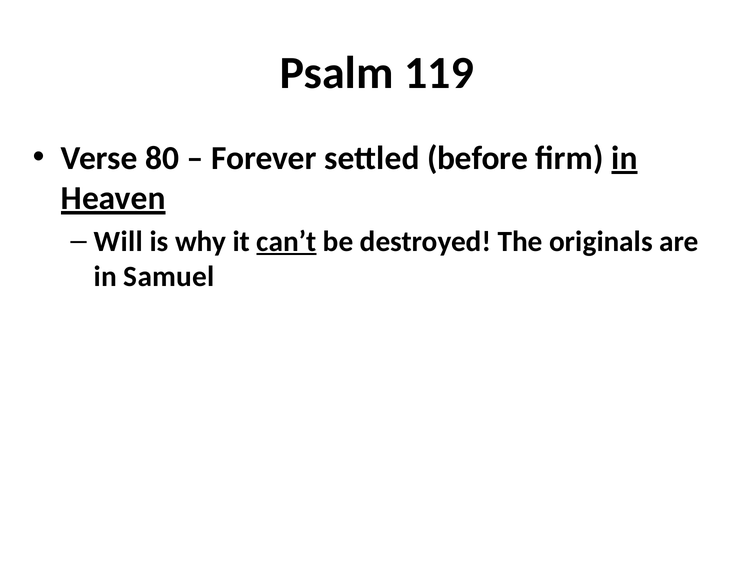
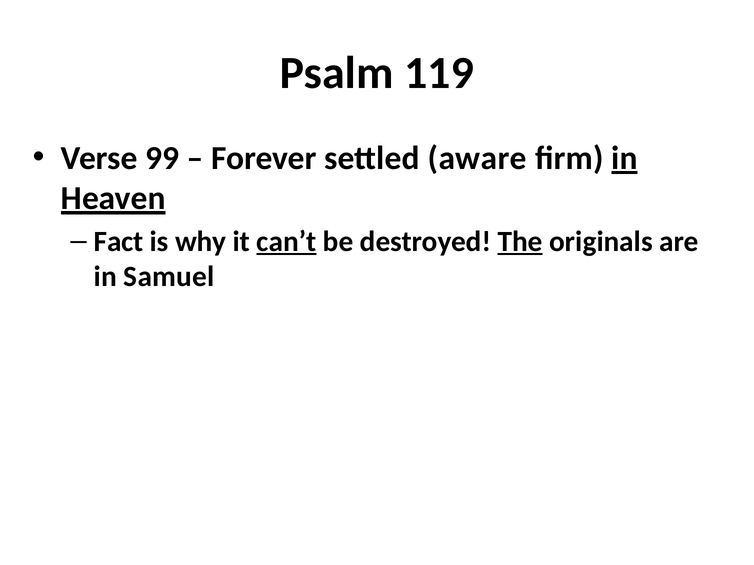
80: 80 -> 99
before: before -> aware
Will: Will -> Fact
The underline: none -> present
